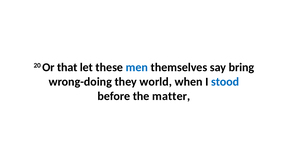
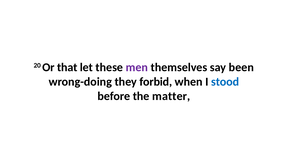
men colour: blue -> purple
bring: bring -> been
world: world -> forbid
